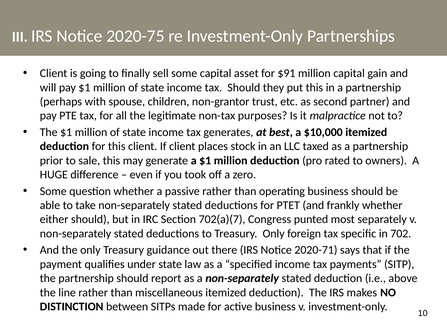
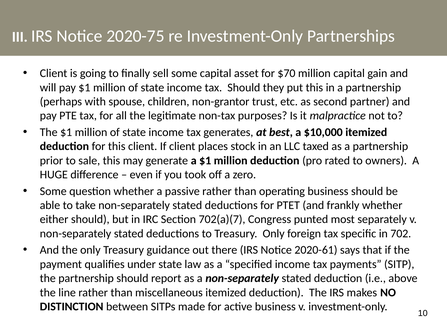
$91: $91 -> $70
2020-71: 2020-71 -> 2020-61
